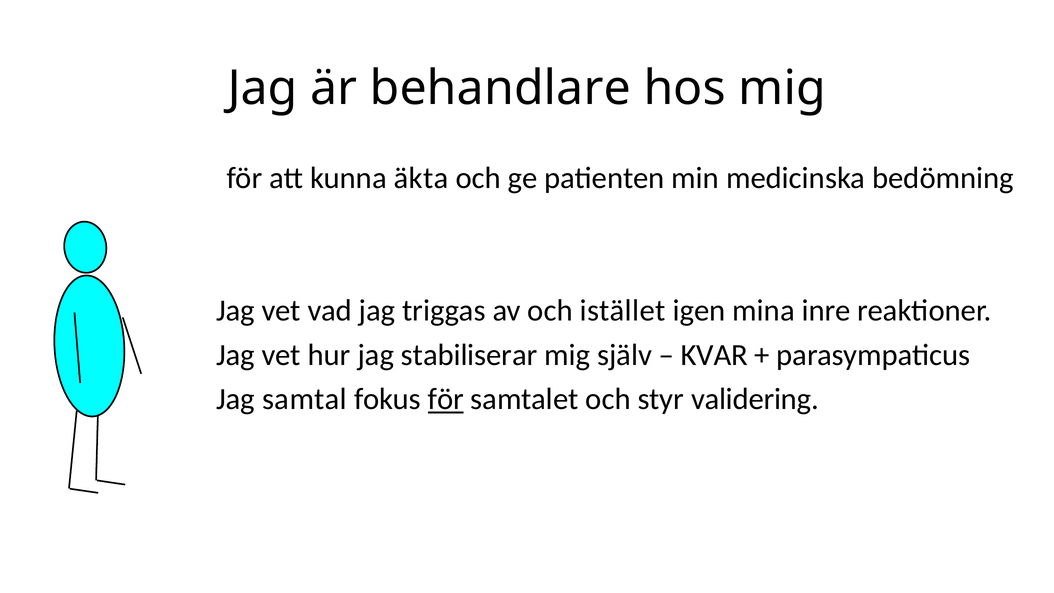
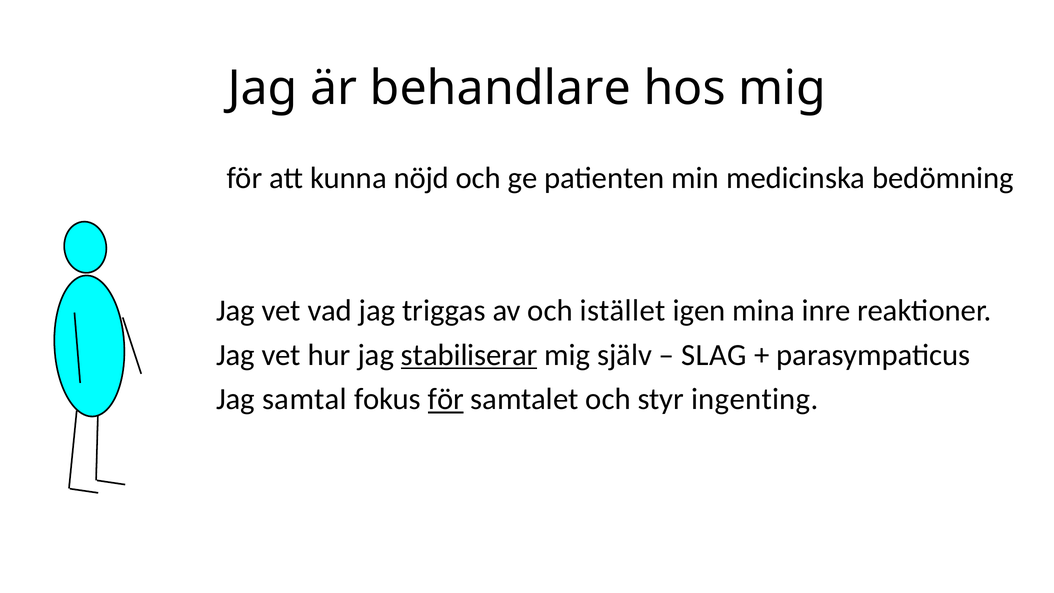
äkta: äkta -> nöjd
stabiliserar underline: none -> present
KVAR: KVAR -> SLAG
validering: validering -> ingenting
